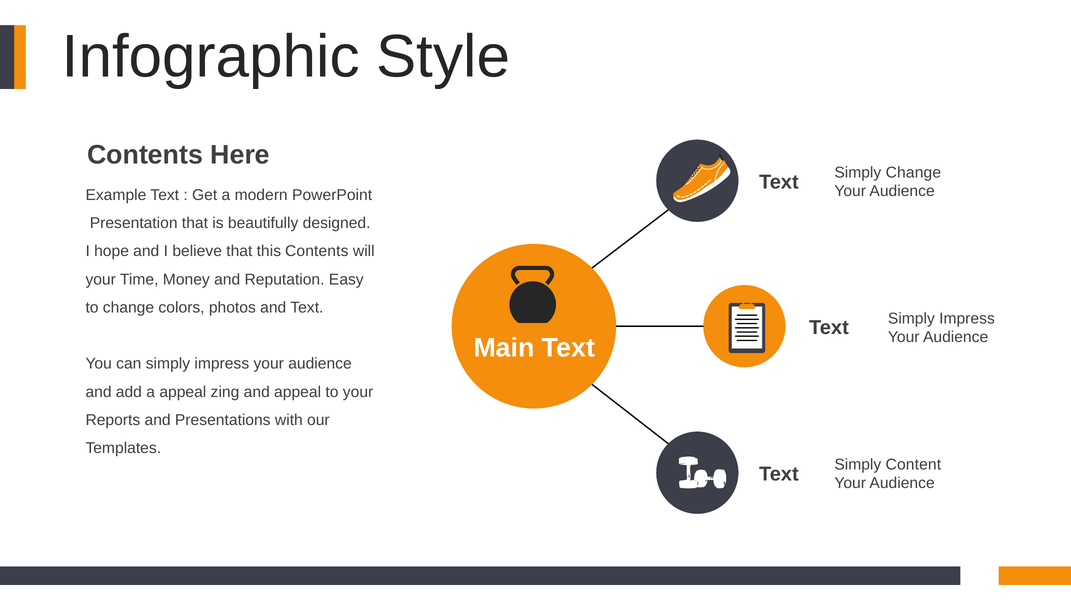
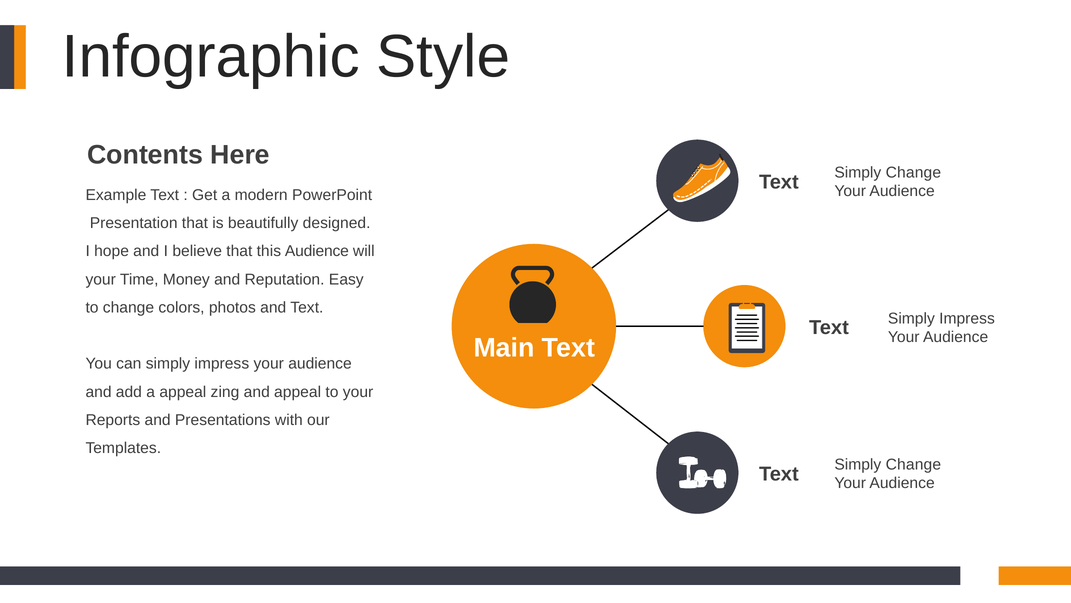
this Contents: Contents -> Audience
Content at (913, 464): Content -> Change
